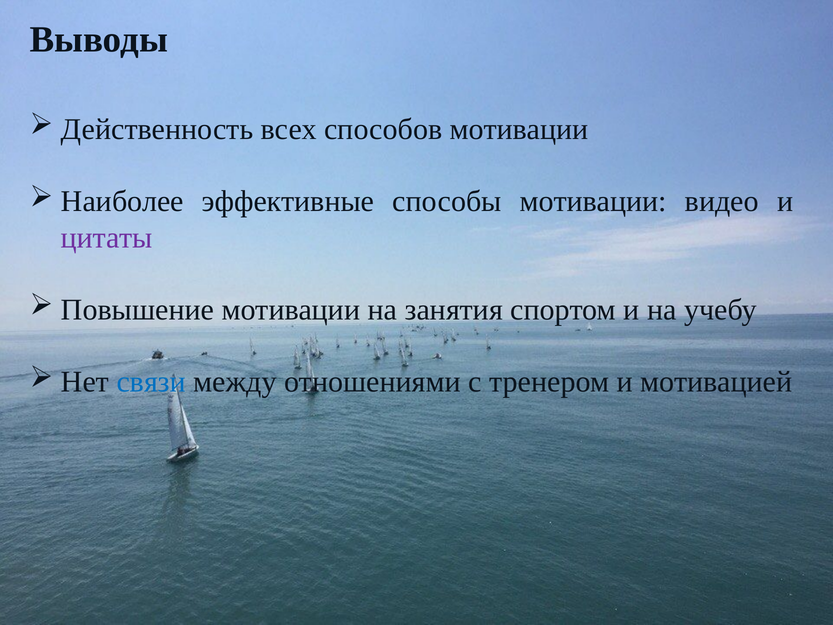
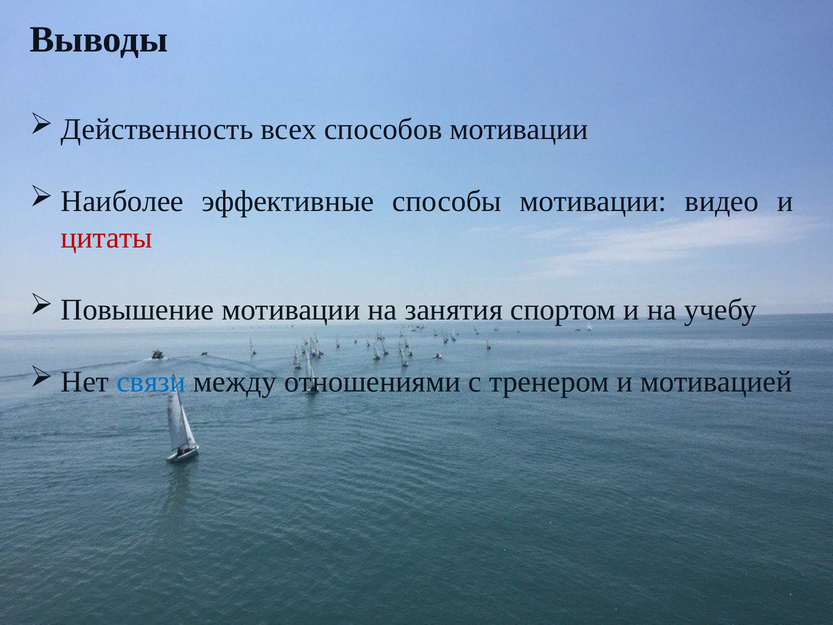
цитаты colour: purple -> red
